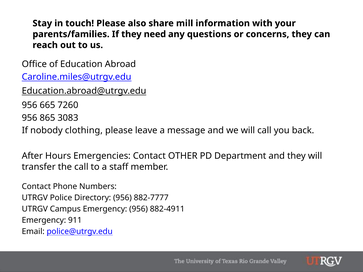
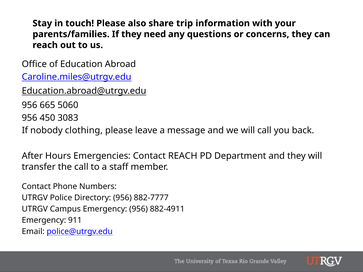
mill: mill -> trip
7260: 7260 -> 5060
865: 865 -> 450
Contact OTHER: OTHER -> REACH
